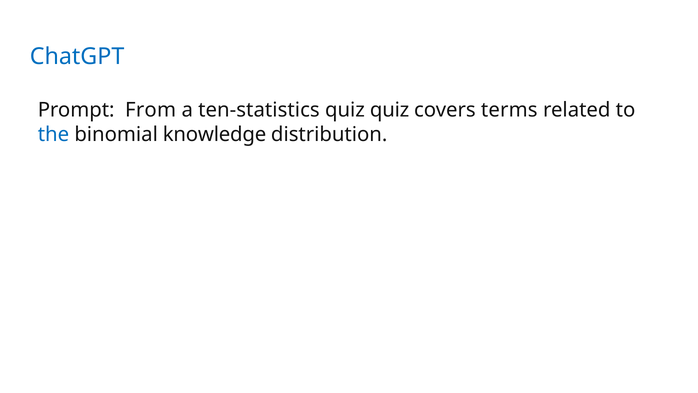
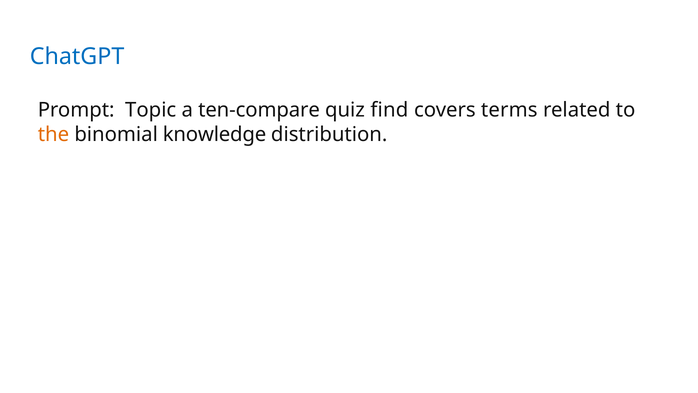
From: From -> Topic
ten-statistics: ten-statistics -> ten-compare
quiz quiz: quiz -> find
the colour: blue -> orange
